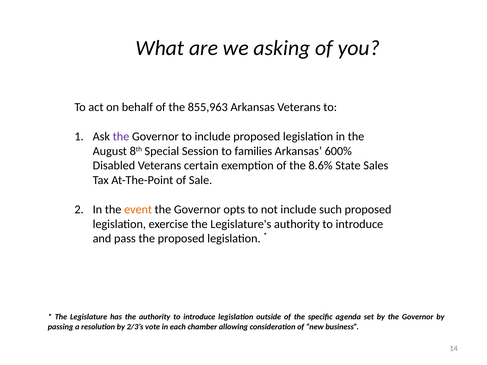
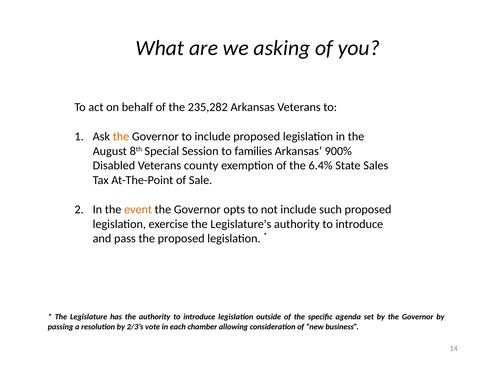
855,963: 855,963 -> 235,282
the at (121, 136) colour: purple -> orange
600%: 600% -> 900%
certain: certain -> county
8.6%: 8.6% -> 6.4%
